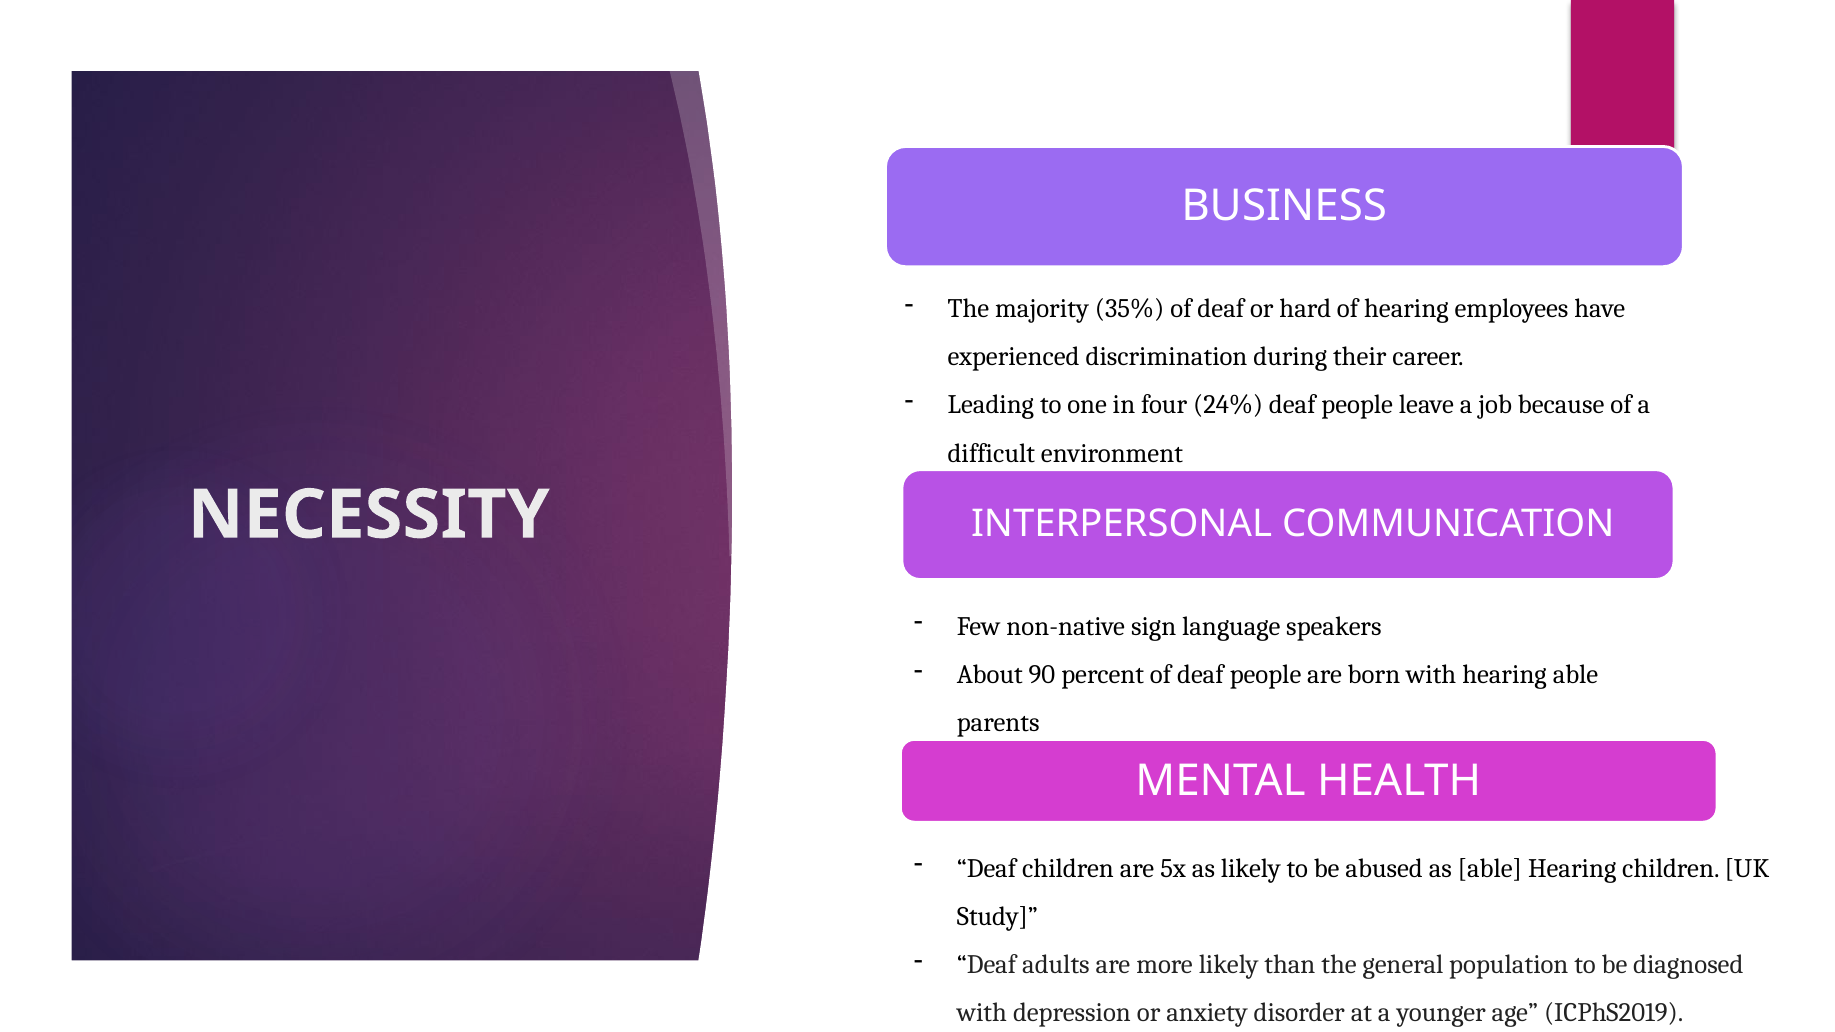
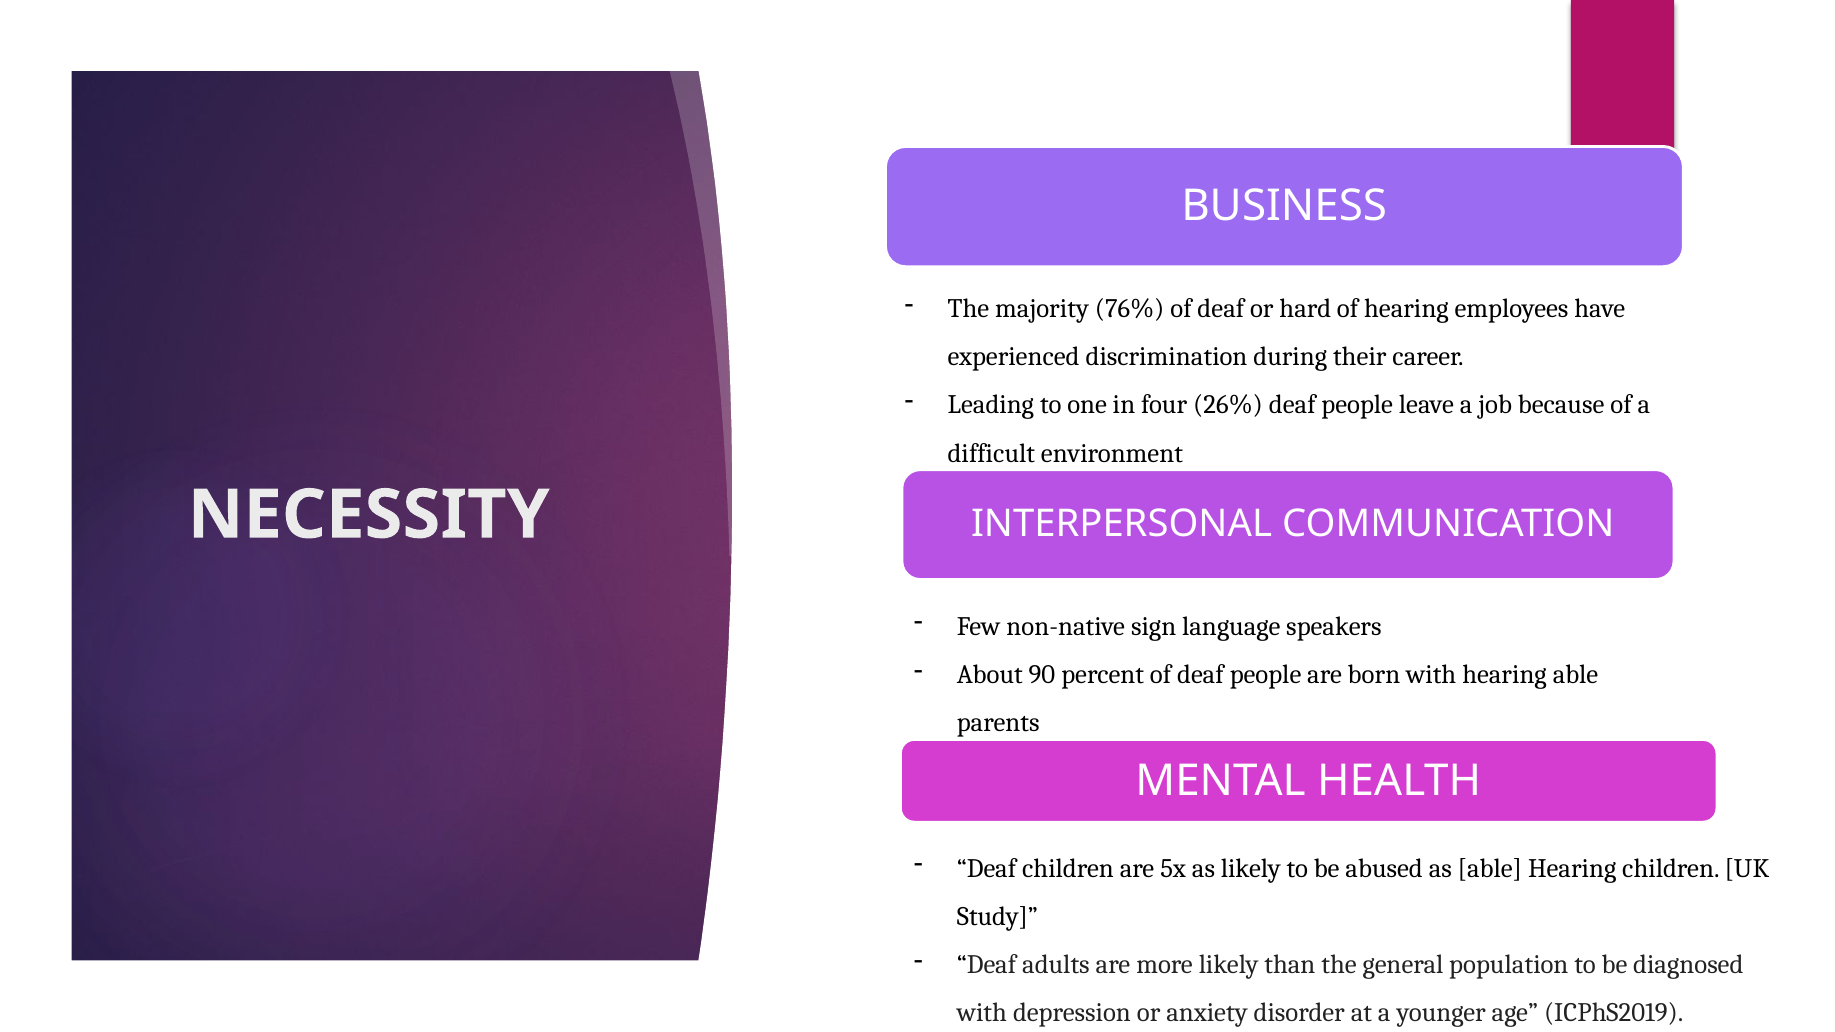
35%: 35% -> 76%
24%: 24% -> 26%
